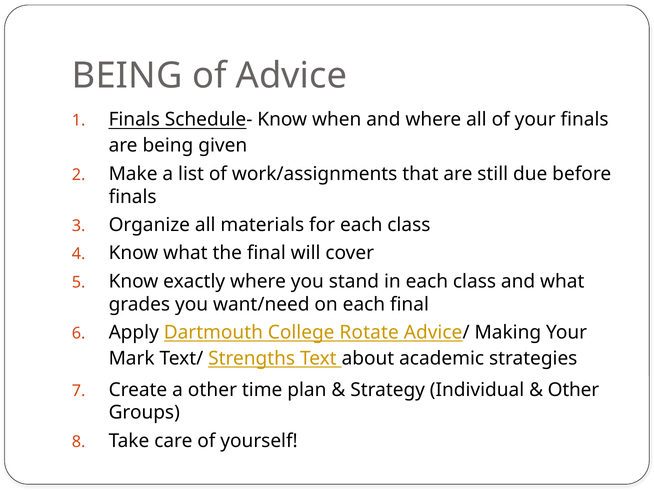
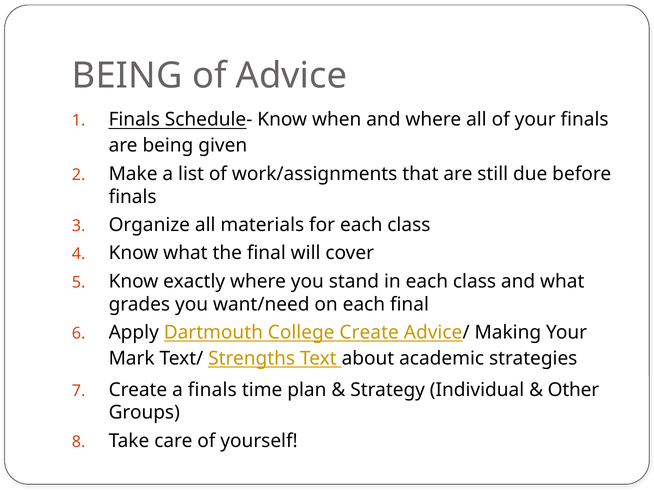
College Rotate: Rotate -> Create
a other: other -> finals
